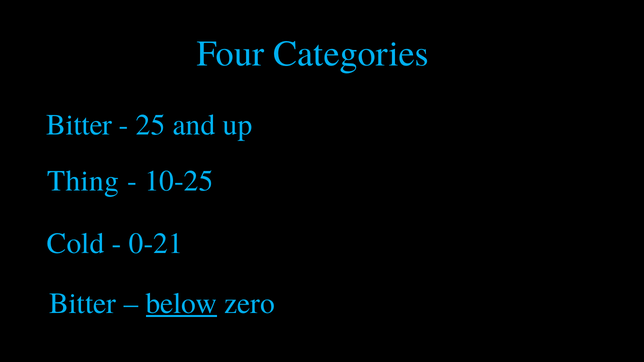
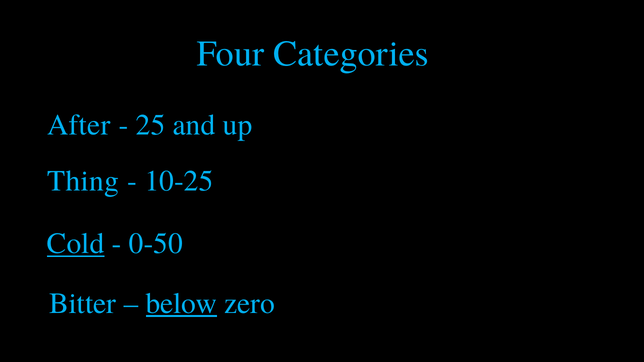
Bitter at (79, 125): Bitter -> After
Cold underline: none -> present
0-21: 0-21 -> 0-50
